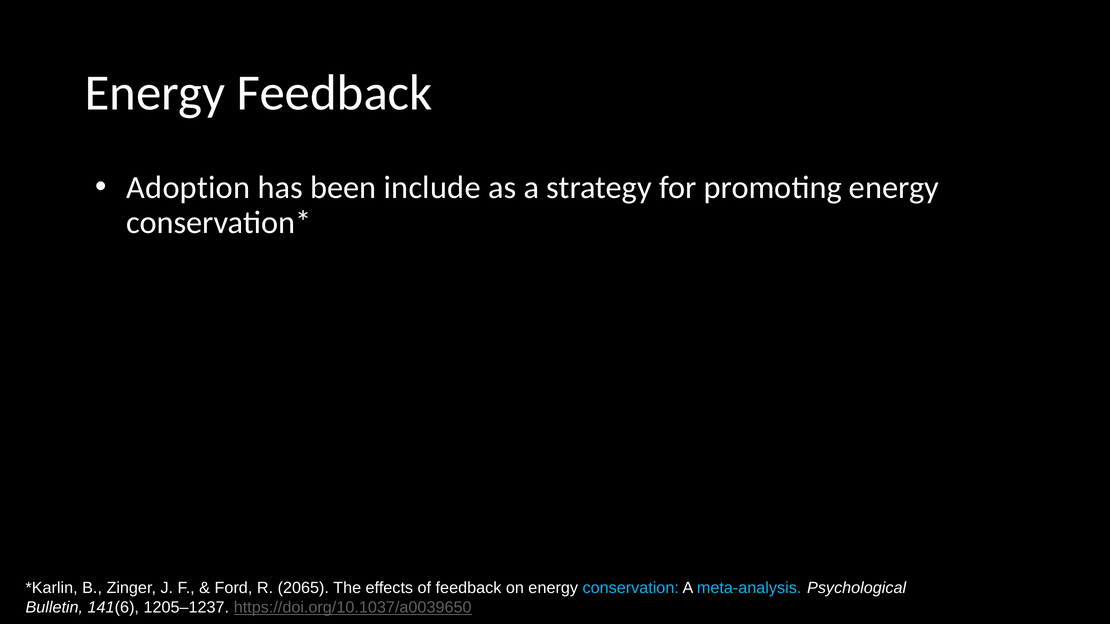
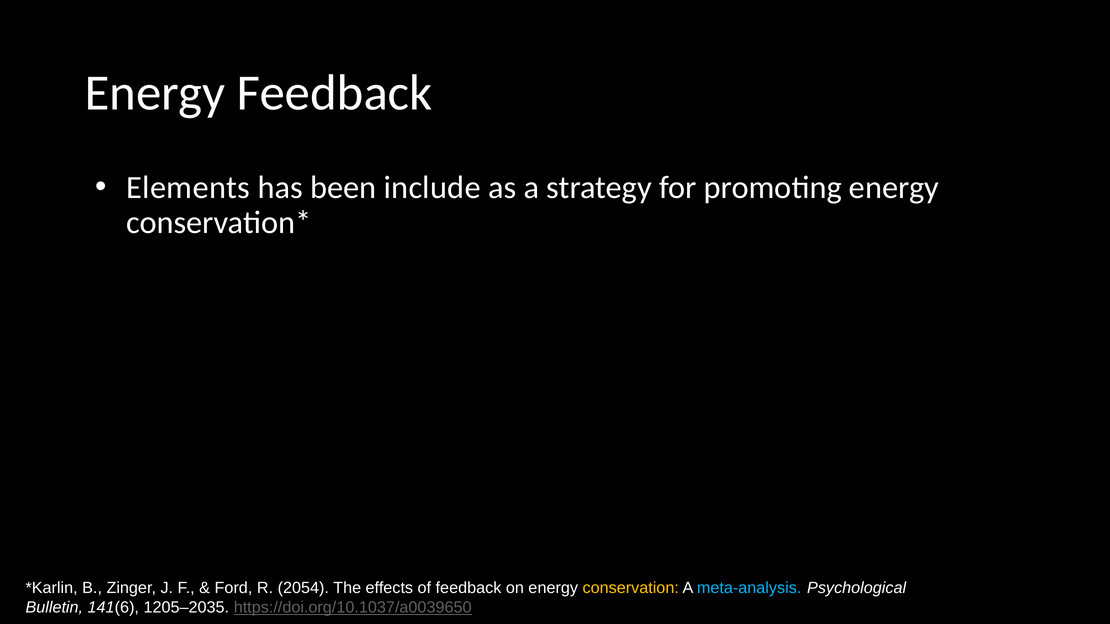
Adoption: Adoption -> Elements
2065: 2065 -> 2054
conservation colour: light blue -> yellow
1205–1237: 1205–1237 -> 1205–2035
